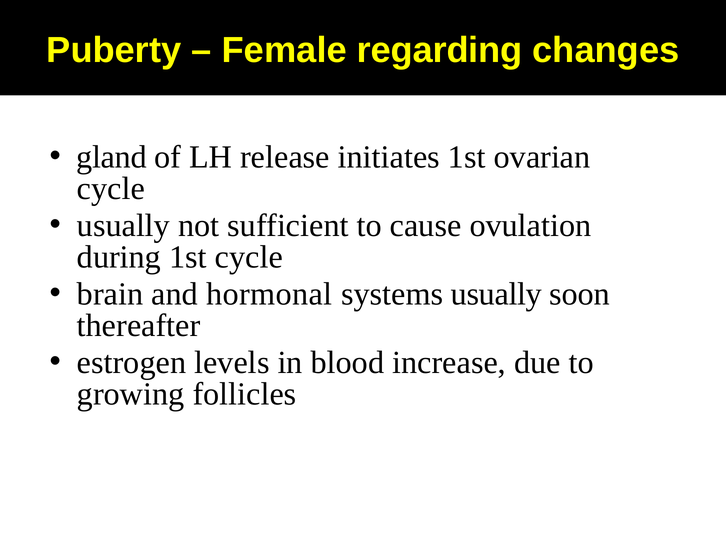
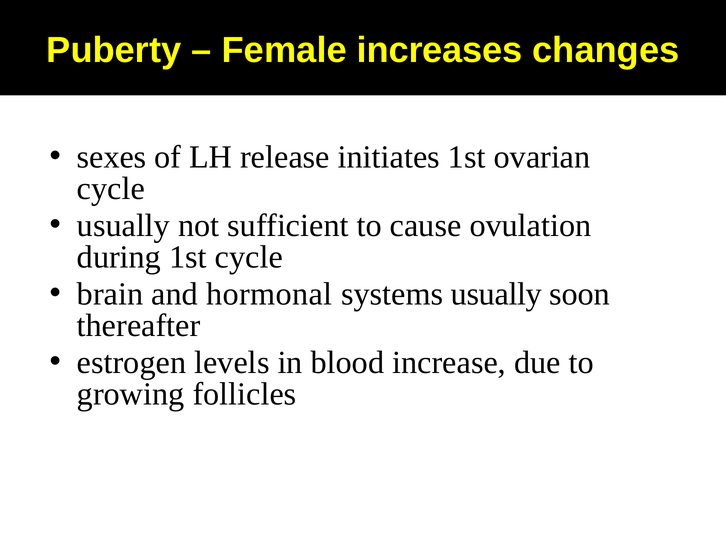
regarding: regarding -> increases
gland: gland -> sexes
